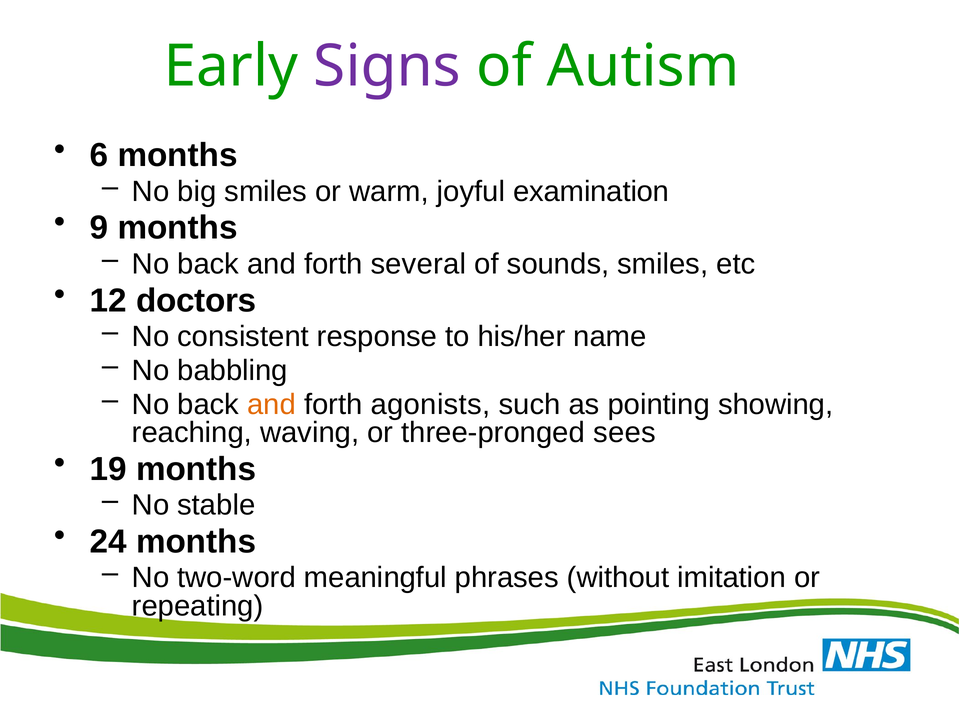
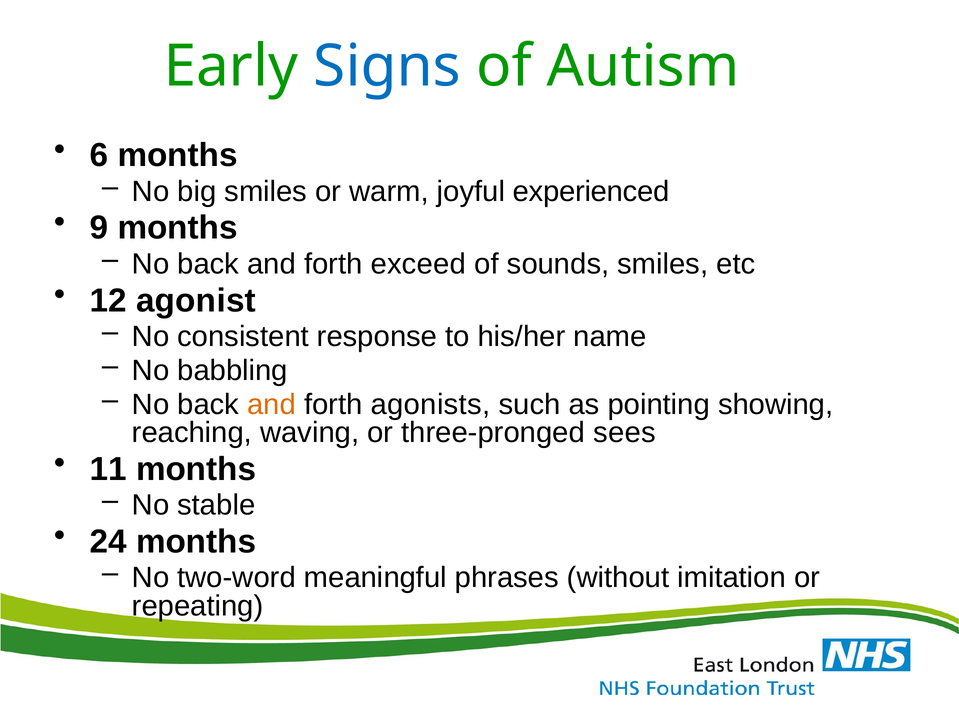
Signs colour: purple -> blue
examination: examination -> experienced
several: several -> exceed
doctors: doctors -> agonist
19: 19 -> 11
